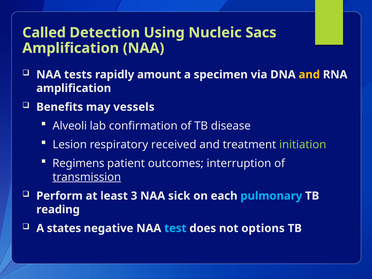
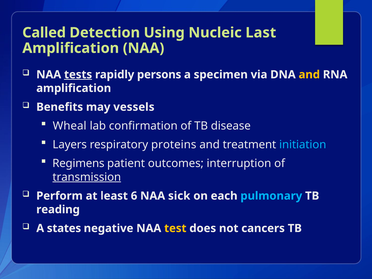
Sacs: Sacs -> Last
tests underline: none -> present
amount: amount -> persons
Alveoli: Alveoli -> Wheal
Lesion: Lesion -> Layers
received: received -> proteins
initiation colour: light green -> light blue
3: 3 -> 6
test colour: light blue -> yellow
options: options -> cancers
